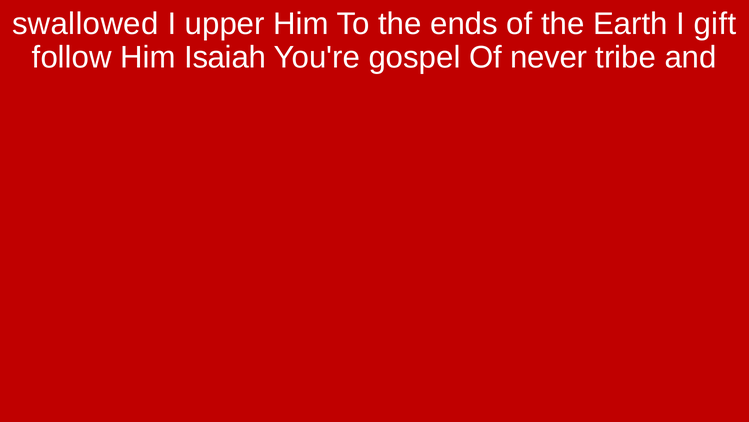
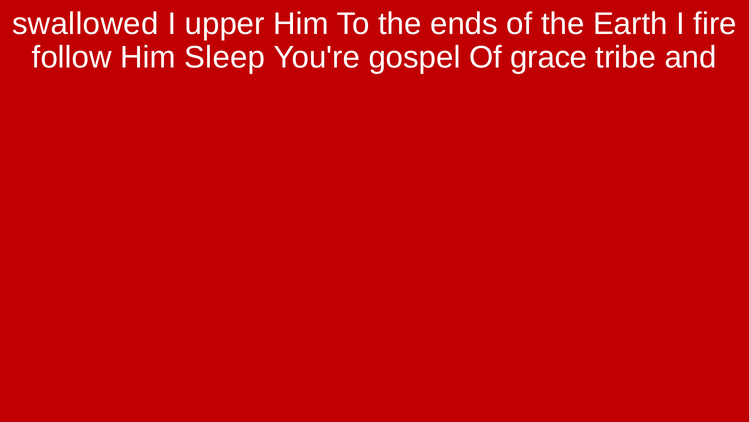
gift: gift -> fire
Isaiah: Isaiah -> Sleep
never: never -> grace
